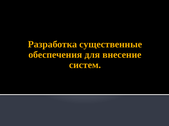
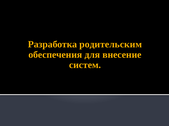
существенные: существенные -> родительским
